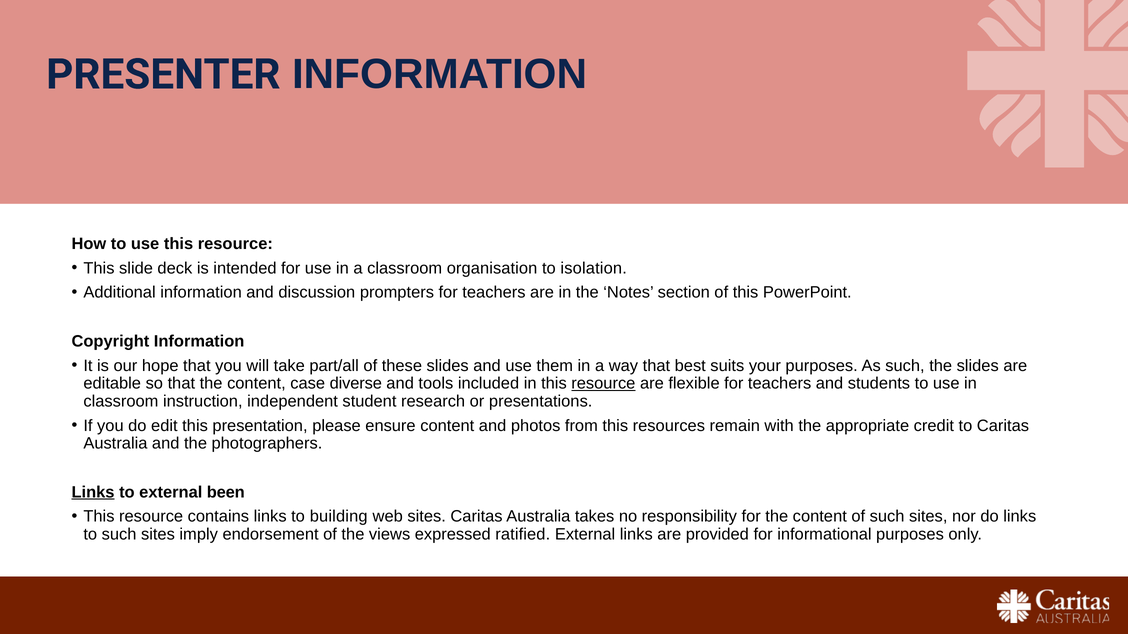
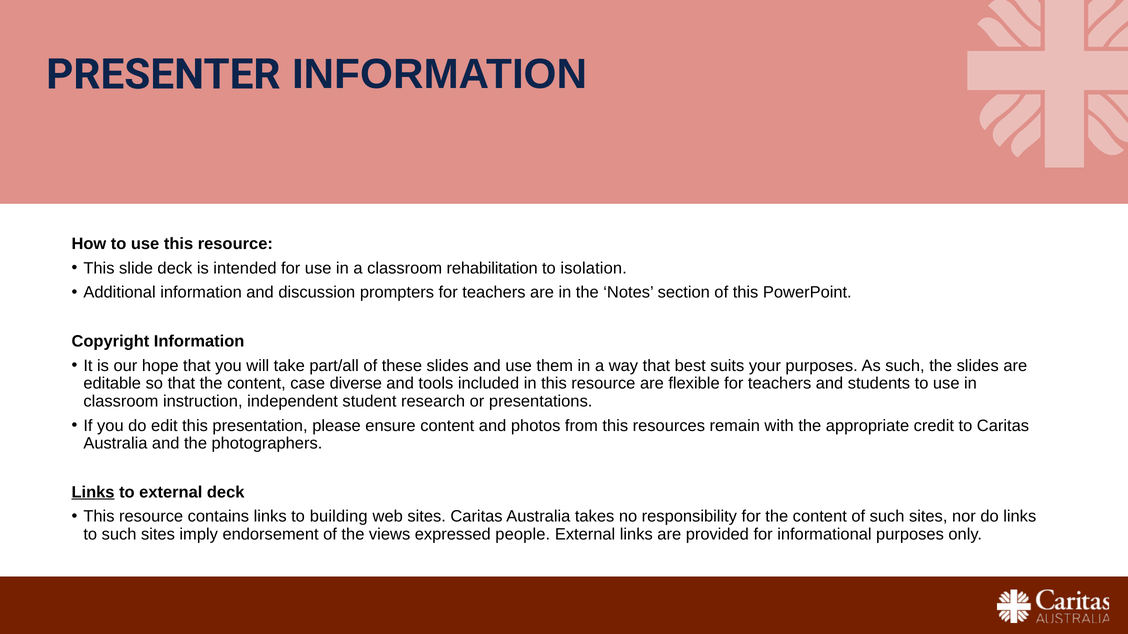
organisation: organisation -> rehabilitation
resource at (603, 384) underline: present -> none
external been: been -> deck
ratified: ratified -> people
